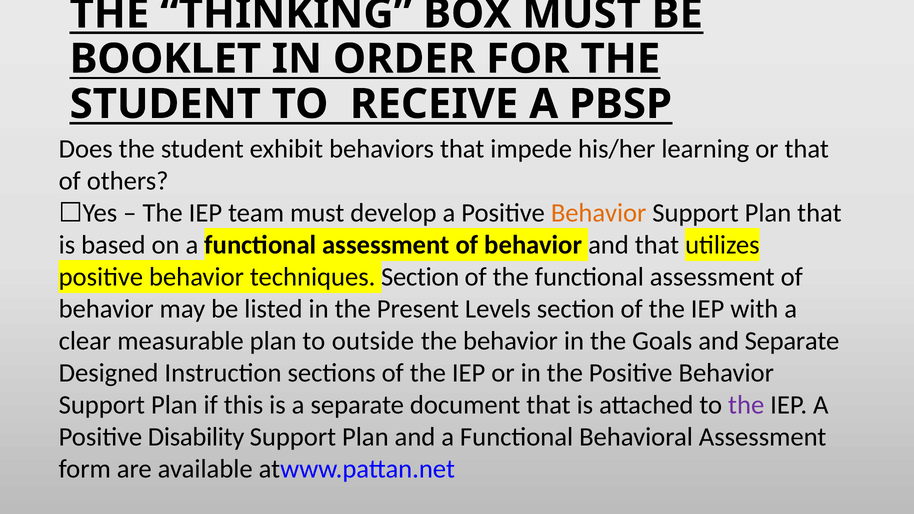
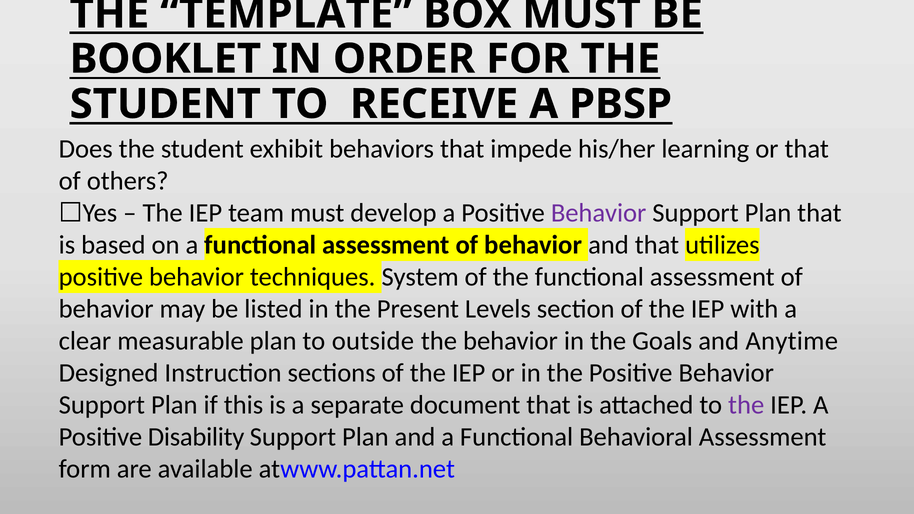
THINKING: THINKING -> TEMPLATE
Behavior at (599, 213) colour: orange -> purple
techniques Section: Section -> System
and Separate: Separate -> Anytime
